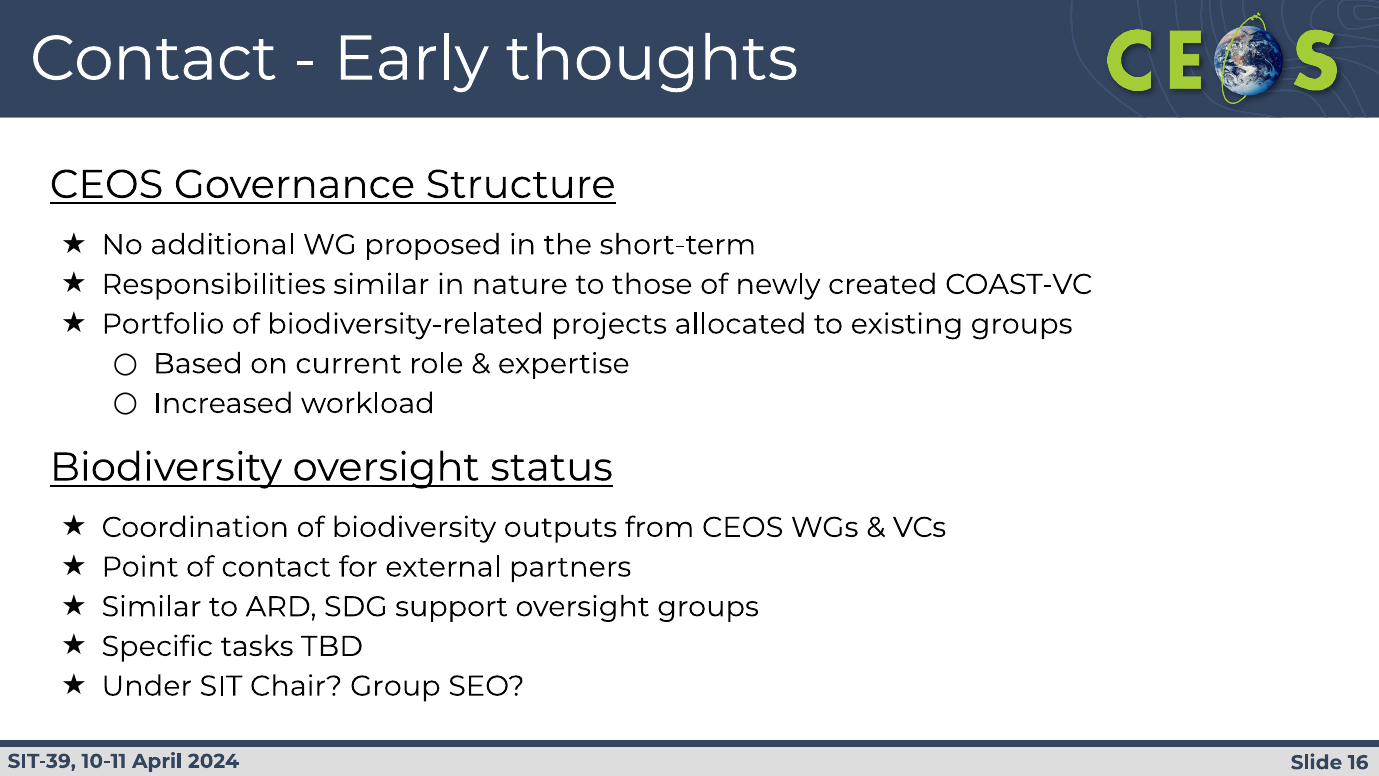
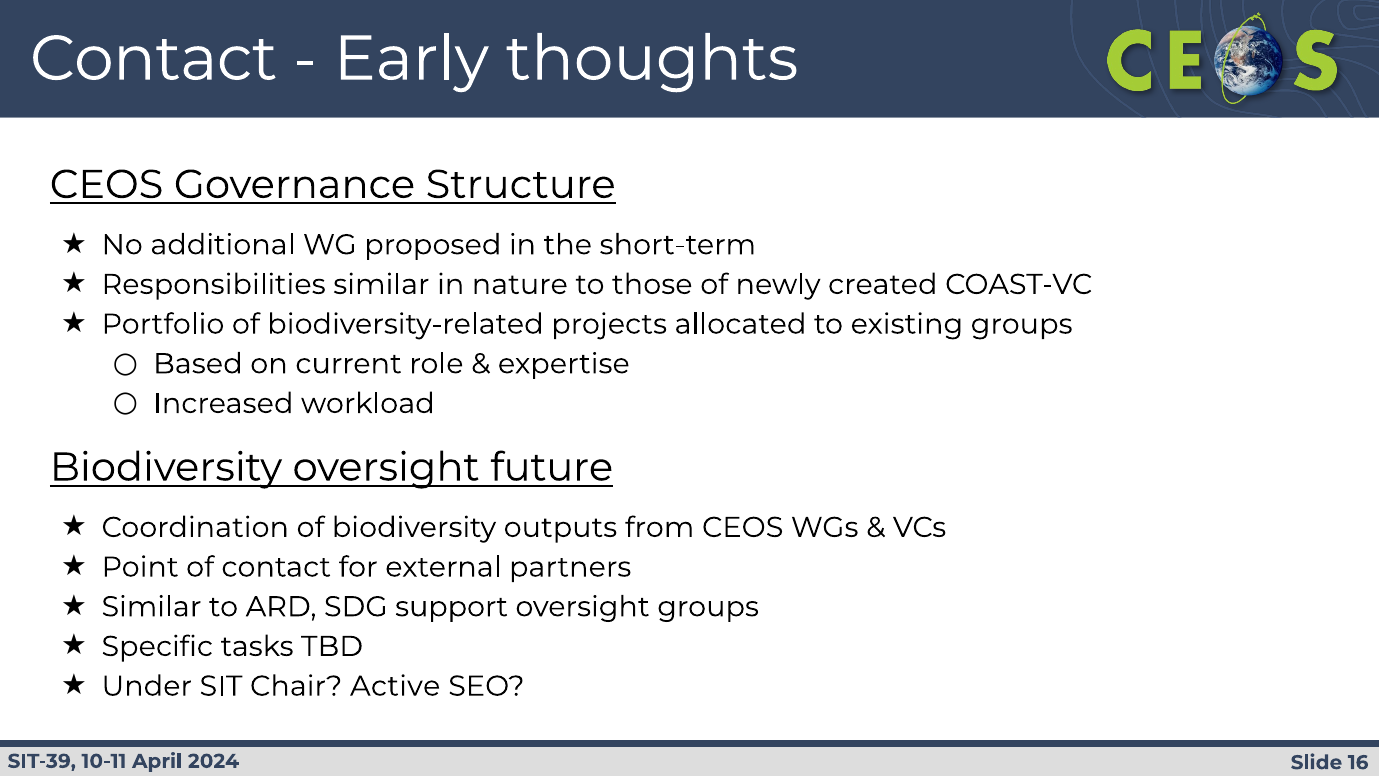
status: status -> future
Group: Group -> Active
